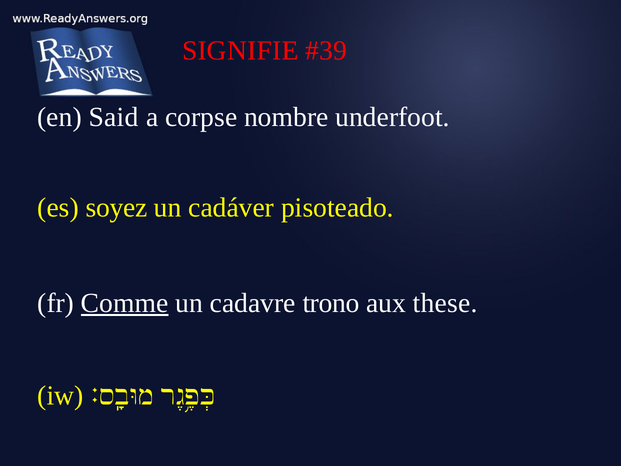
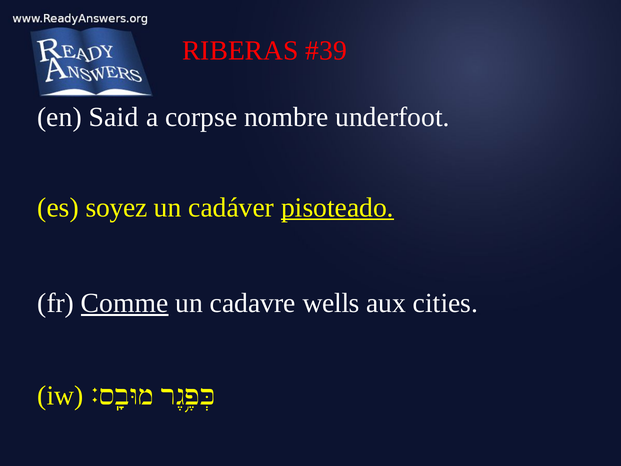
SIGNIFIE: SIGNIFIE -> RIBERAS
pisoteado underline: none -> present
trono: trono -> wells
these: these -> cities
